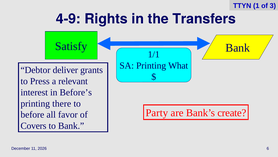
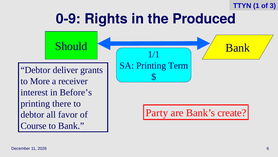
4‑9: 4‑9 -> 0‑9
Transfers: Transfers -> Produced
Satisfy: Satisfy -> Should
What: What -> Term
Press: Press -> More
relevant: relevant -> receiver
before at (32, 114): before -> debtor
Covers: Covers -> Course
